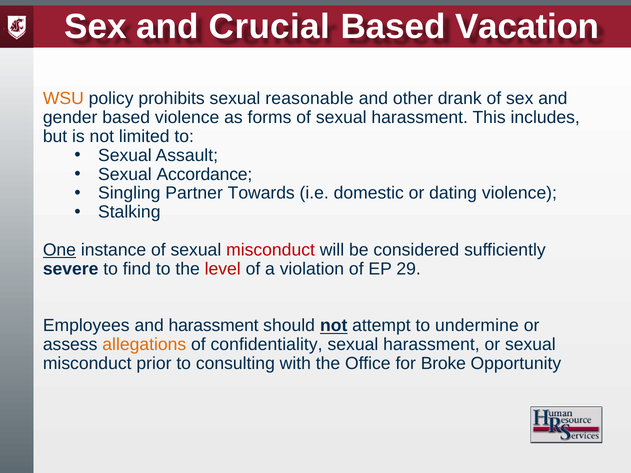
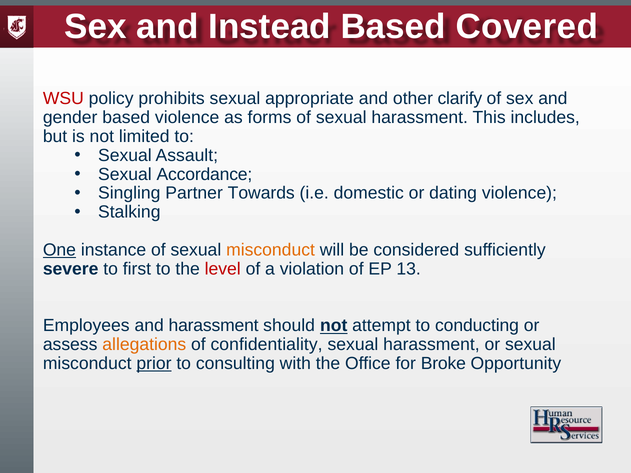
Crucial: Crucial -> Instead
Vacation: Vacation -> Covered
WSU colour: orange -> red
reasonable: reasonable -> appropriate
drank: drank -> clarify
misconduct at (271, 250) colour: red -> orange
find: find -> first
29: 29 -> 13
undermine: undermine -> conducting
prior underline: none -> present
